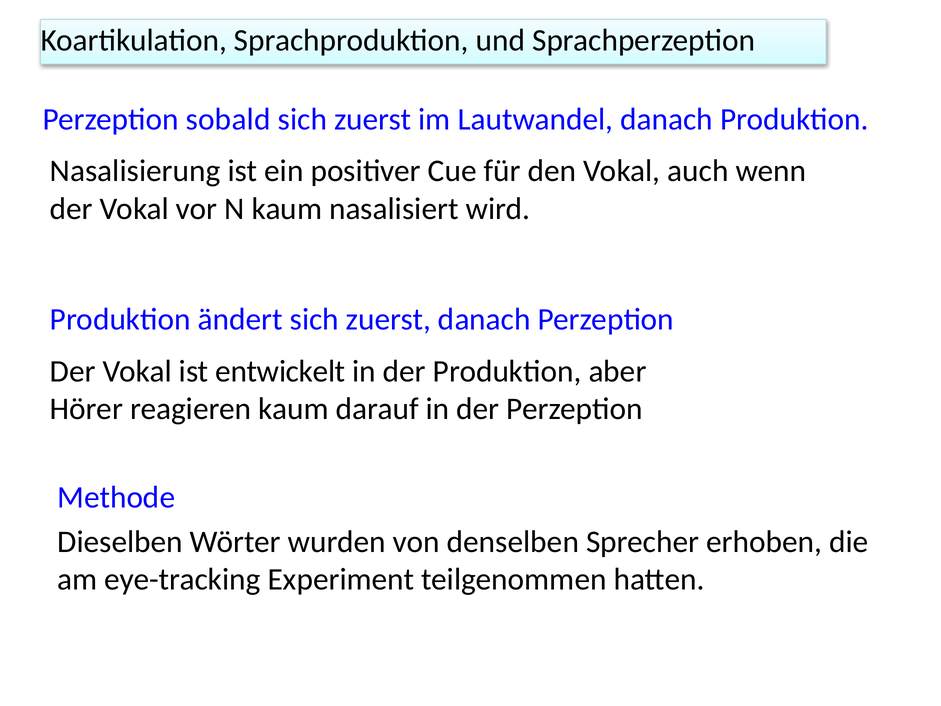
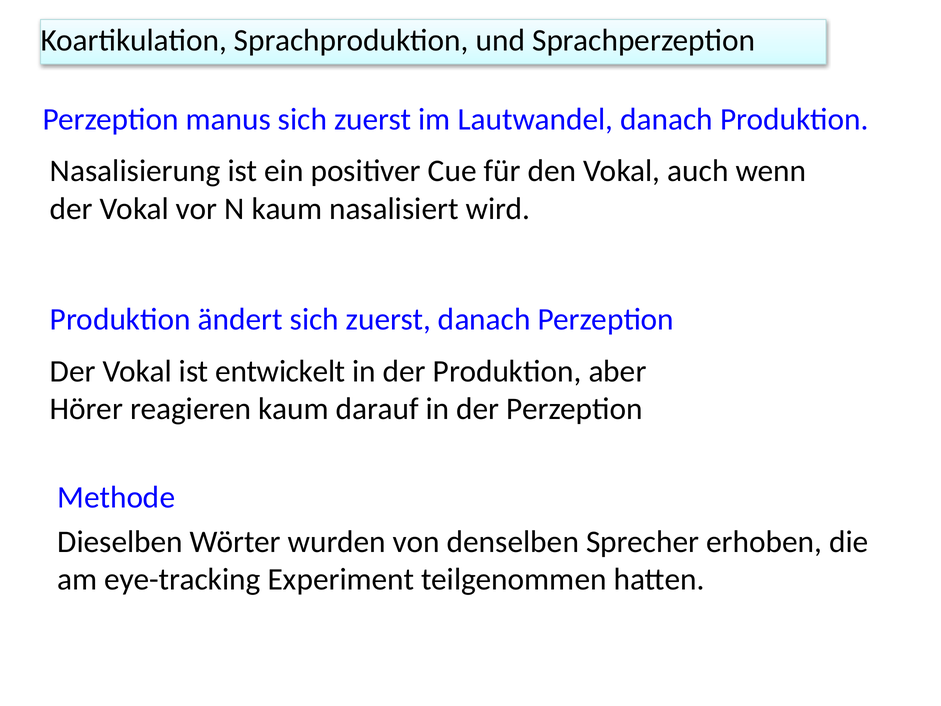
sobald: sobald -> manus
